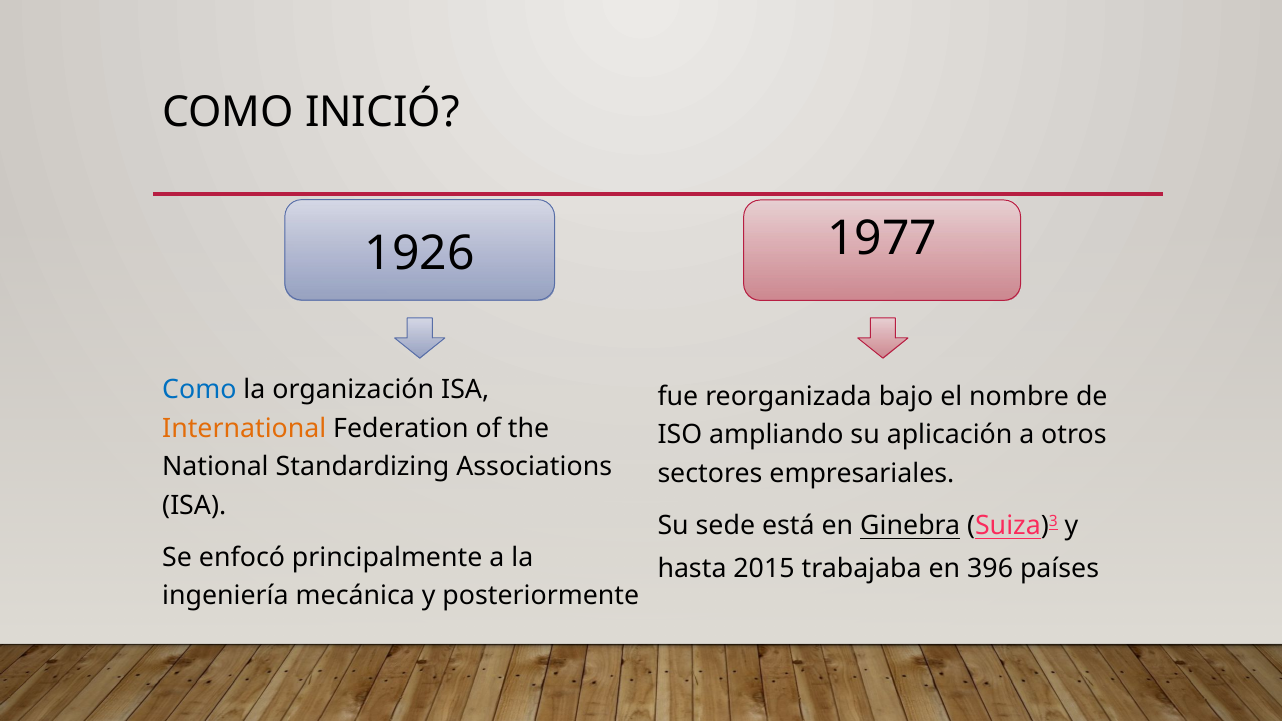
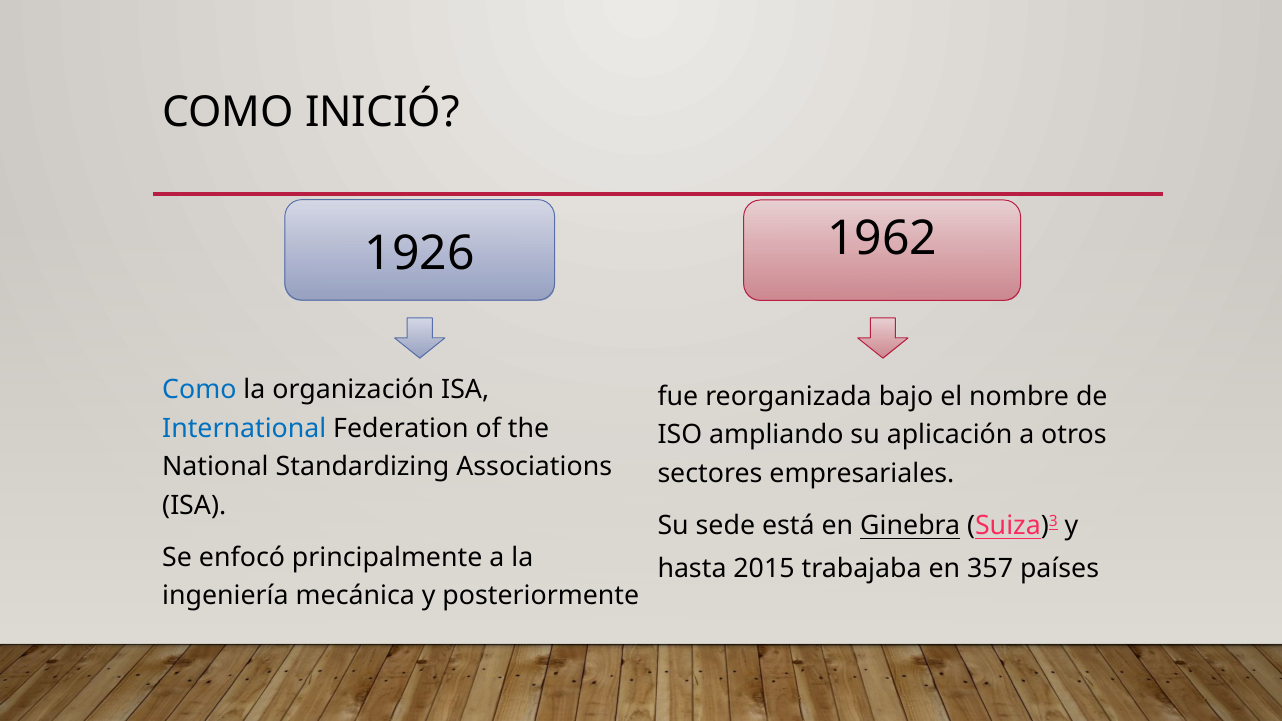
1977: 1977 -> 1962
International colour: orange -> blue
396: 396 -> 357
